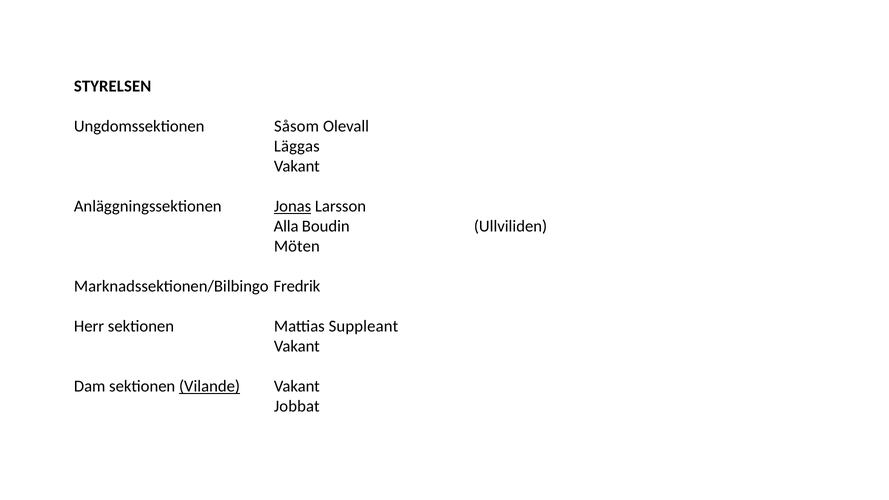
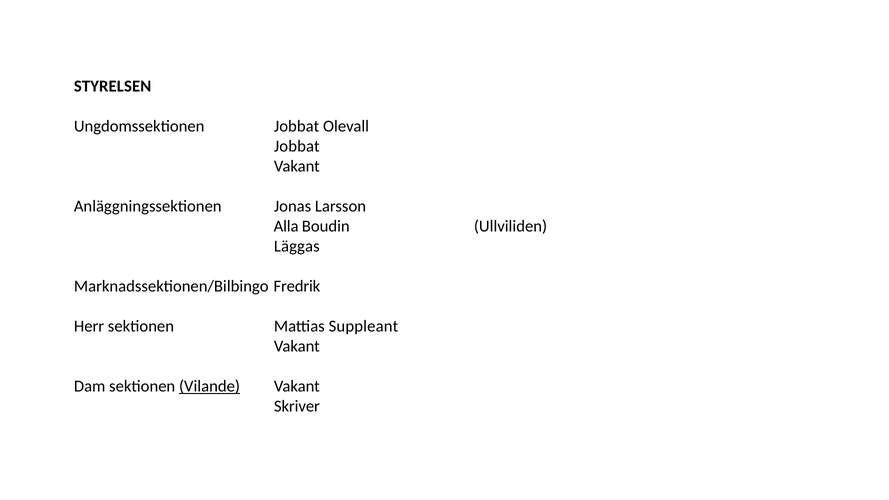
Ungdomssektionen Såsom: Såsom -> Jobbat
Läggas at (297, 146): Läggas -> Jobbat
Jonas underline: present -> none
Möten: Möten -> Läggas
Jobbat: Jobbat -> Skriver
